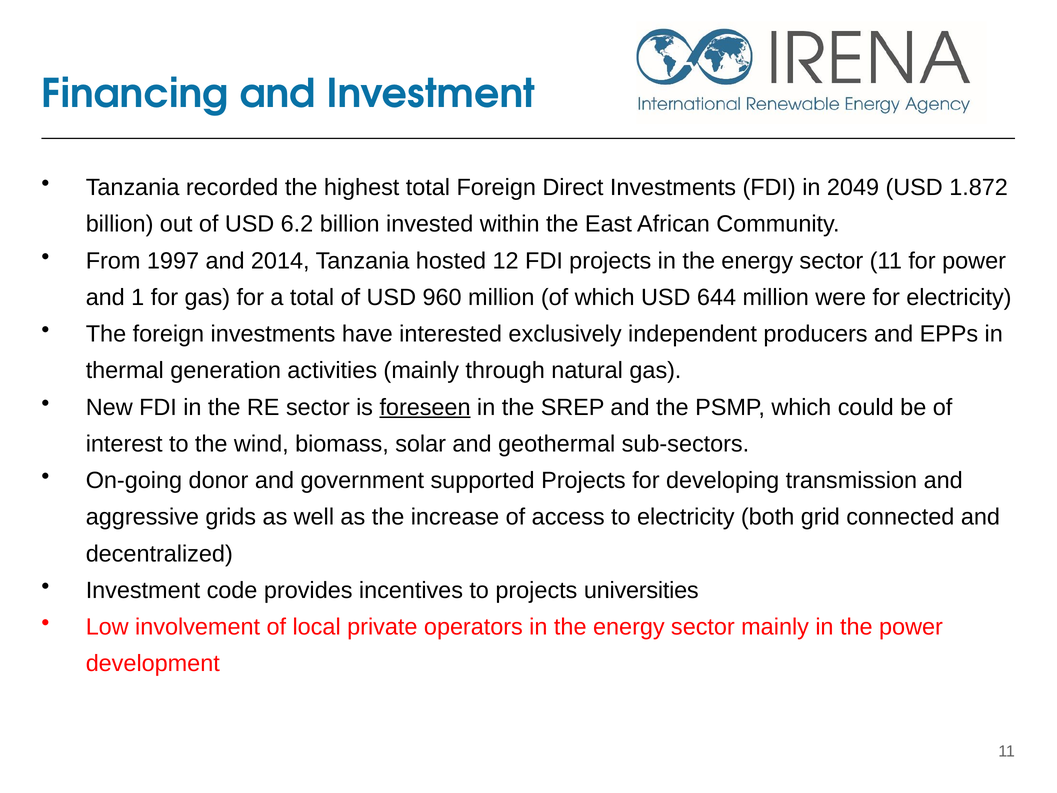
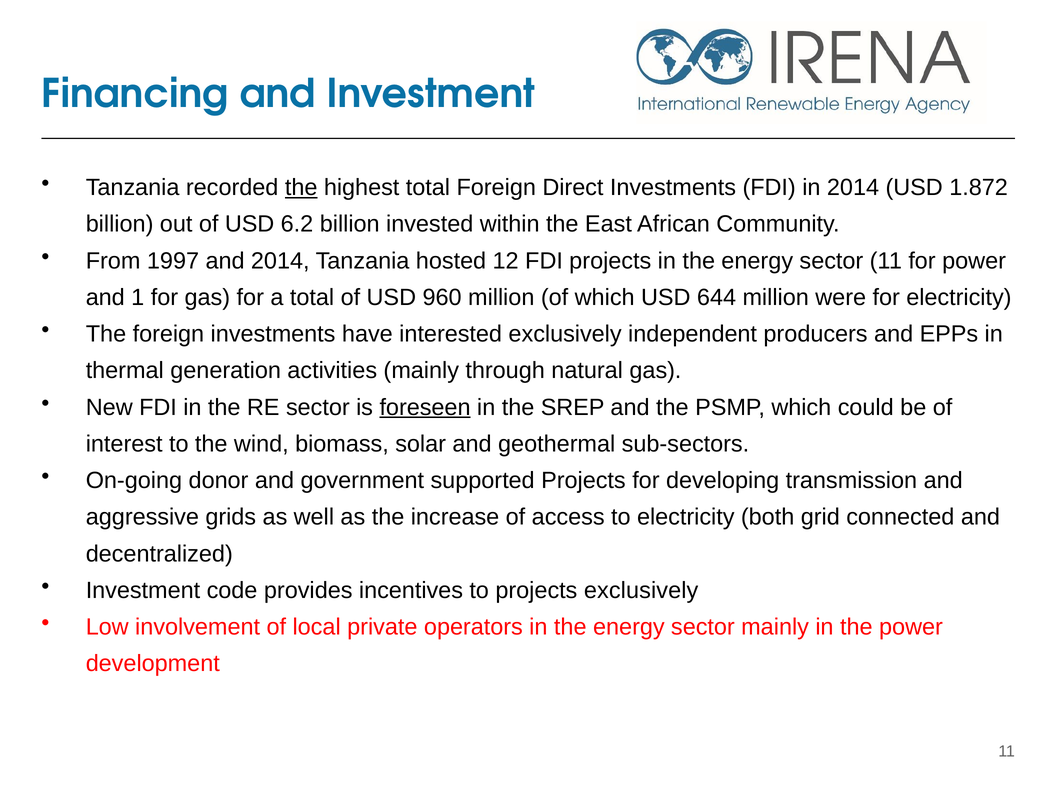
the at (301, 187) underline: none -> present
in 2049: 2049 -> 2014
projects universities: universities -> exclusively
